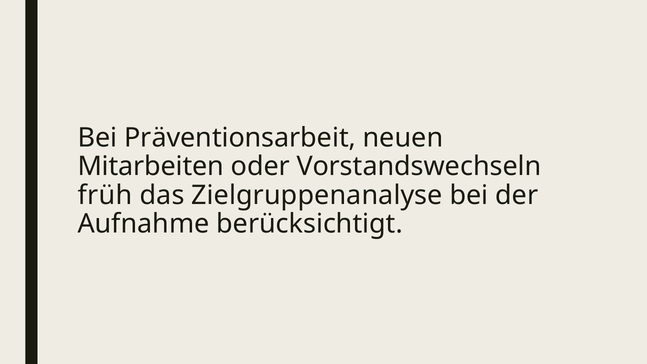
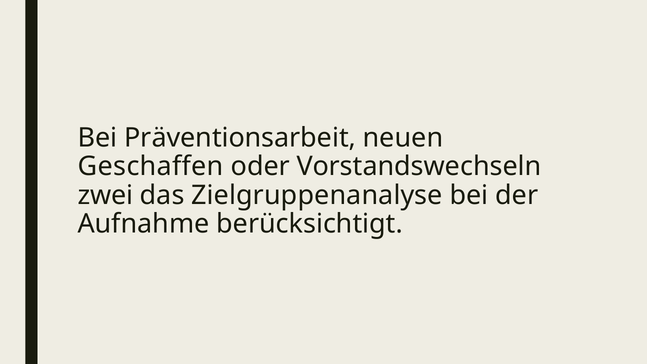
Mitarbeiten: Mitarbeiten -> Geschaffen
früh: früh -> zwei
